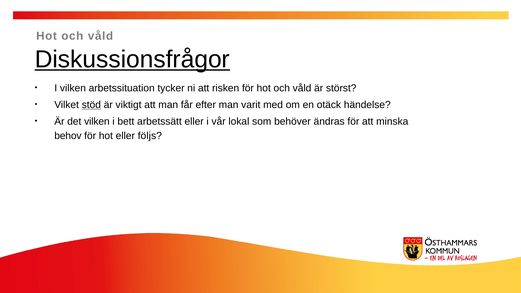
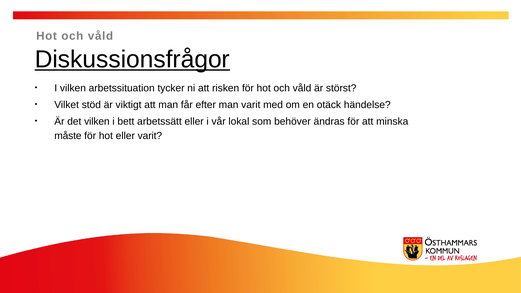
stöd underline: present -> none
behov: behov -> måste
eller följs: följs -> varit
